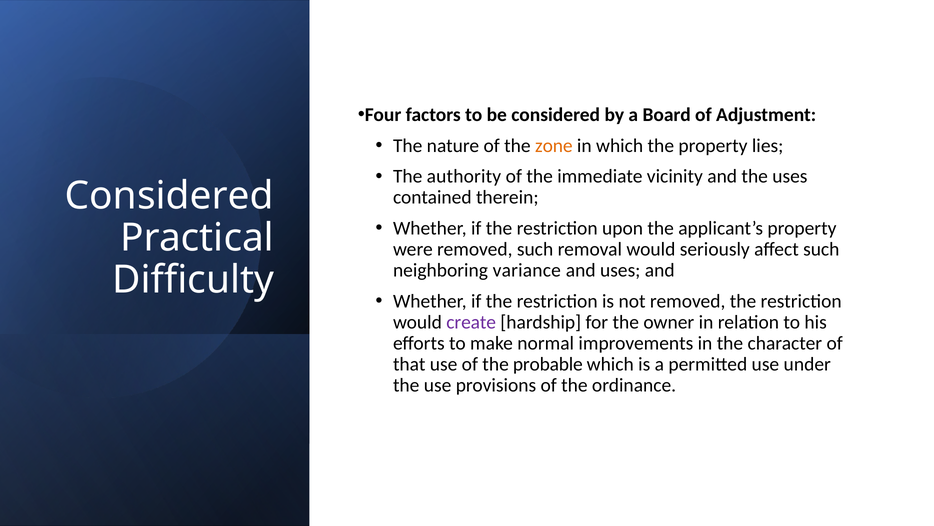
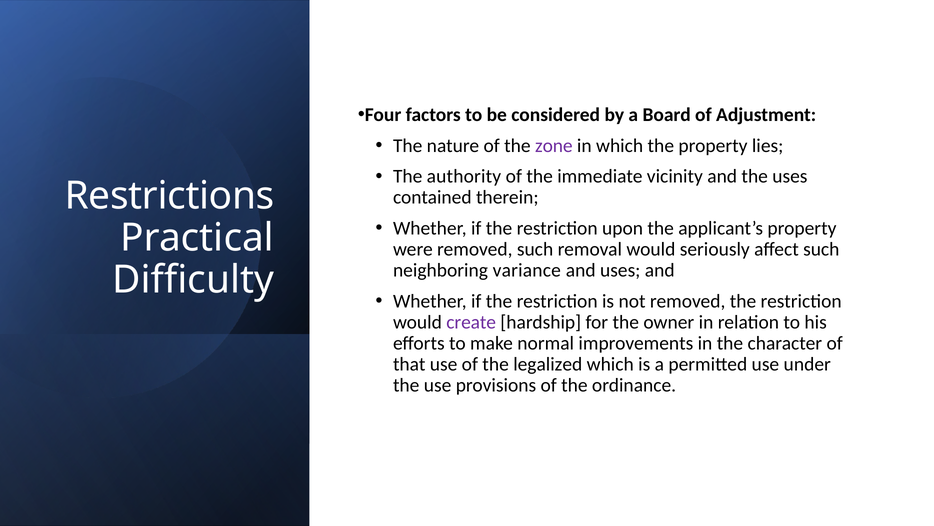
zone colour: orange -> purple
Considered at (169, 196): Considered -> Restrictions
probable: probable -> legalized
